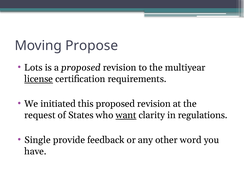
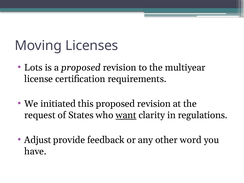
Propose: Propose -> Licenses
license underline: present -> none
Single: Single -> Adjust
